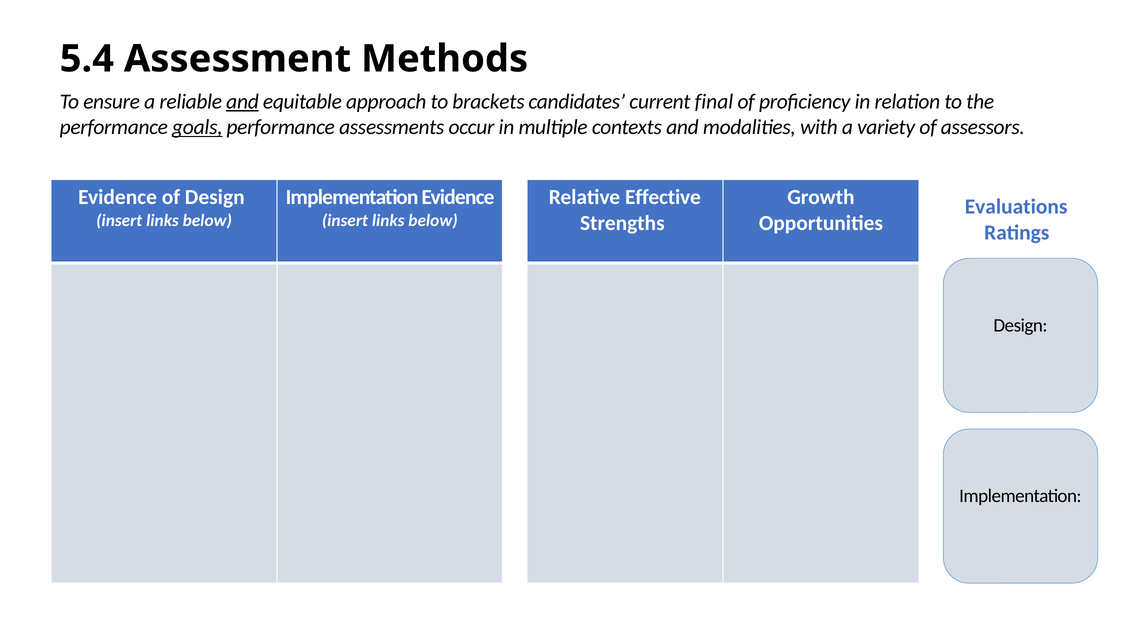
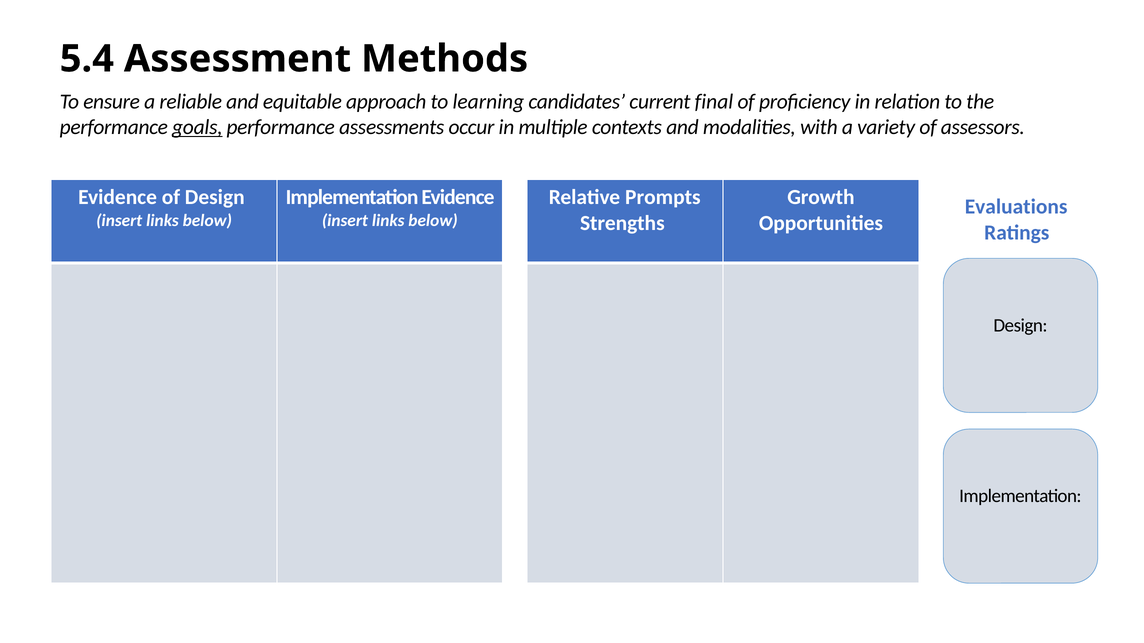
and at (243, 102) underline: present -> none
brackets: brackets -> learning
Effective: Effective -> Prompts
